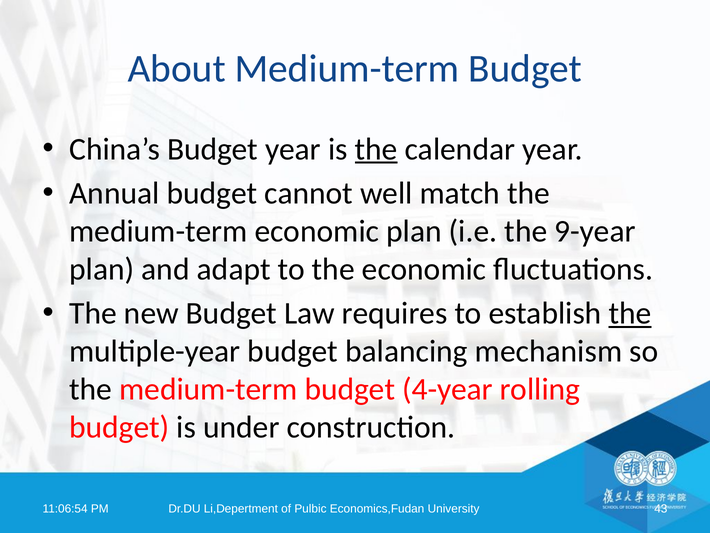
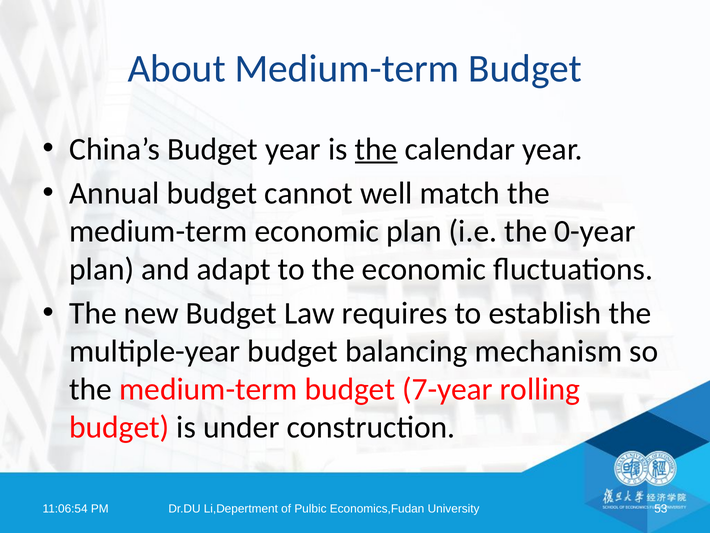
9-year: 9-year -> 0-year
the at (630, 313) underline: present -> none
4-year: 4-year -> 7-year
43: 43 -> 53
